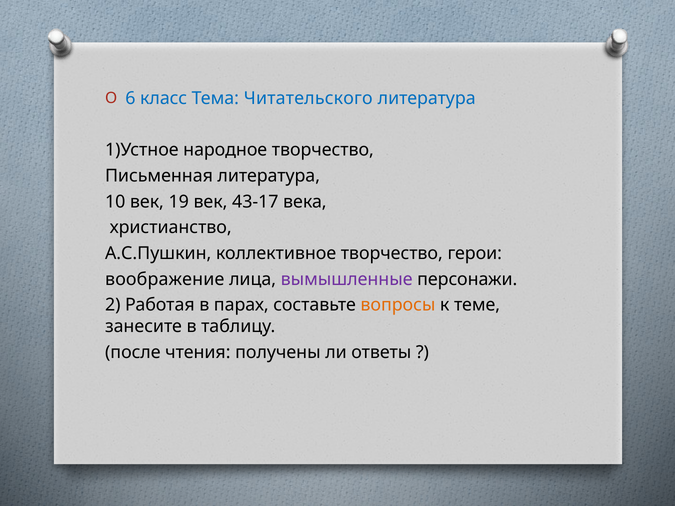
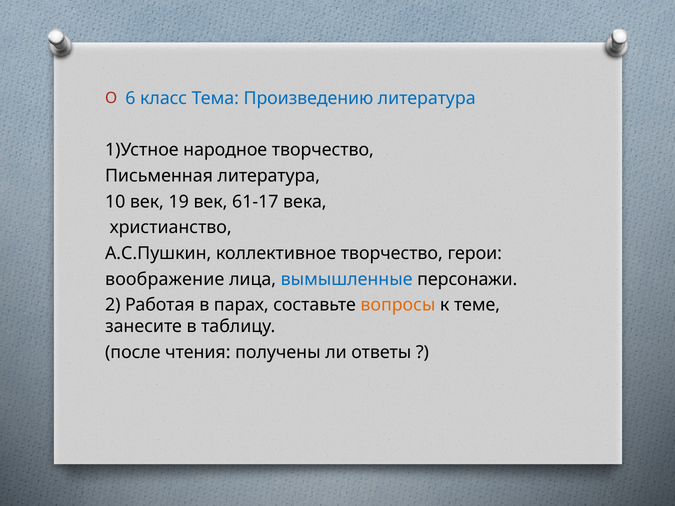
Читательского: Читательского -> Произведению
43-17: 43-17 -> 61-17
вымышленные colour: purple -> blue
